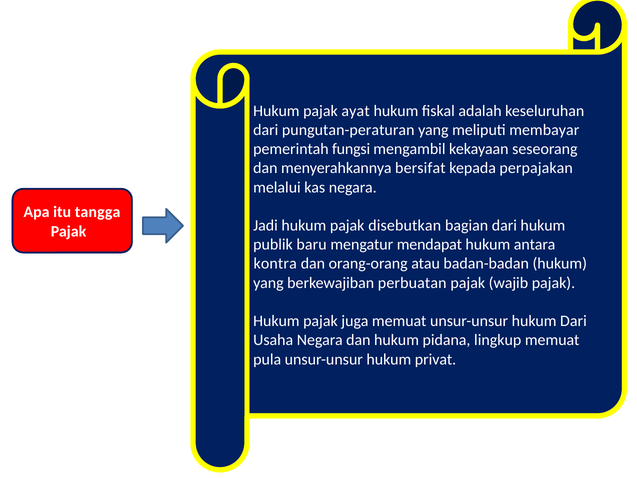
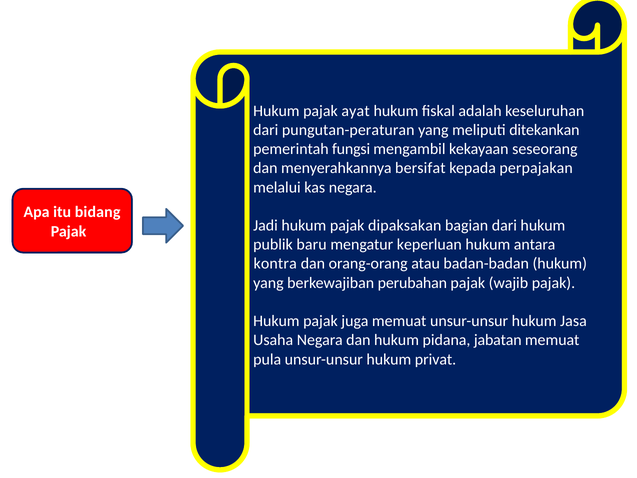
membayar: membayar -> ditekankan
tangga: tangga -> bidang
disebutkan: disebutkan -> dipaksakan
mendapat: mendapat -> keperluan
perbuatan: perbuatan -> perubahan
hukum Dari: Dari -> Jasa
lingkup: lingkup -> jabatan
